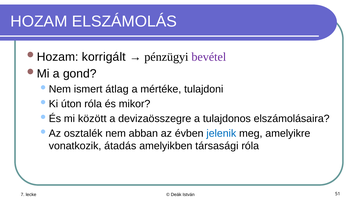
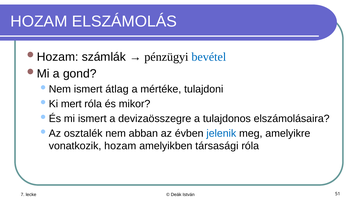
korrigált: korrigált -> számlák
bevétel colour: purple -> blue
úton: úton -> mert
mi között: között -> ismert
vonatkozik átadás: átadás -> hozam
